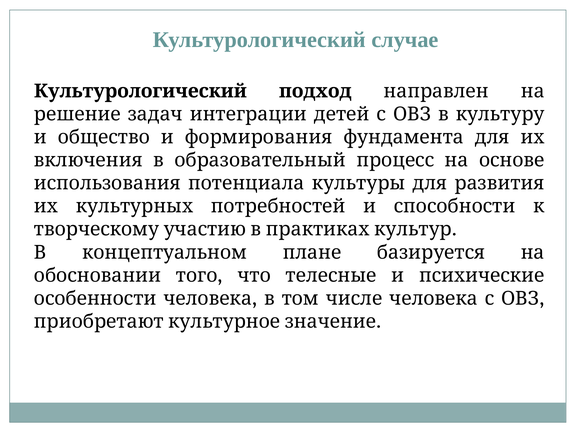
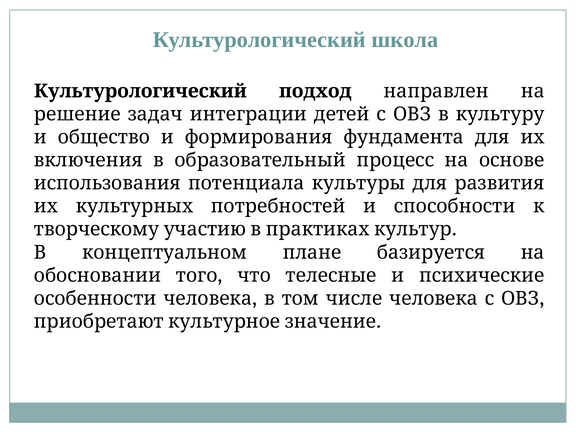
случае: случае -> школа
